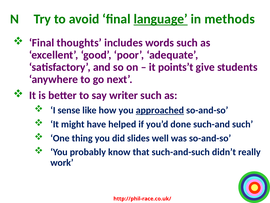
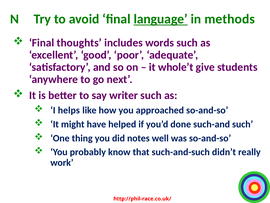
points’t: points’t -> whole’t
sense: sense -> helps
approached underline: present -> none
slides: slides -> notes
